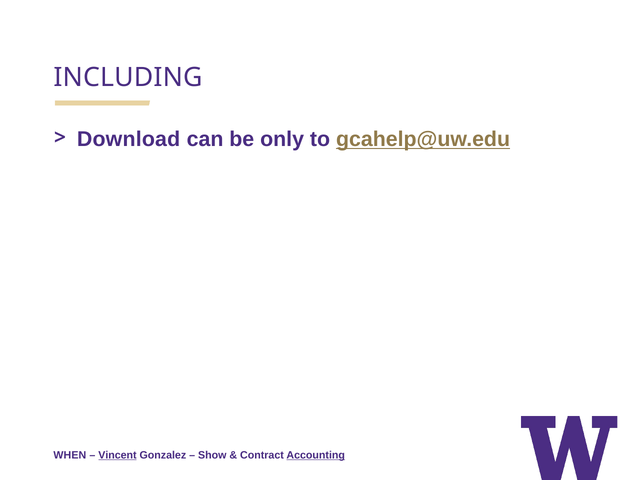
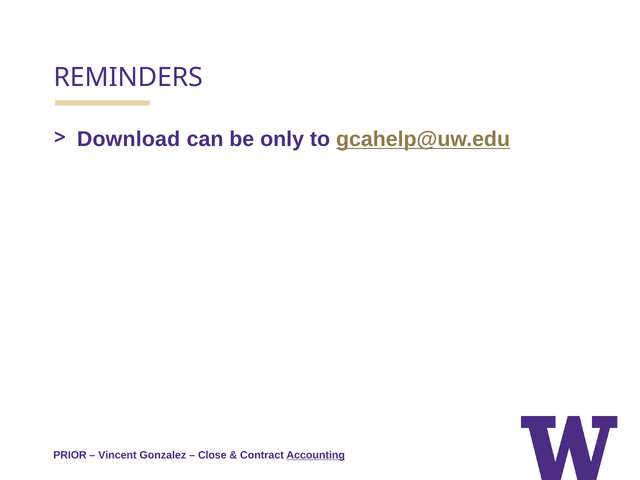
INCLUDING: INCLUDING -> REMINDERS
WHEN: WHEN -> PRIOR
Vincent underline: present -> none
Show: Show -> Close
